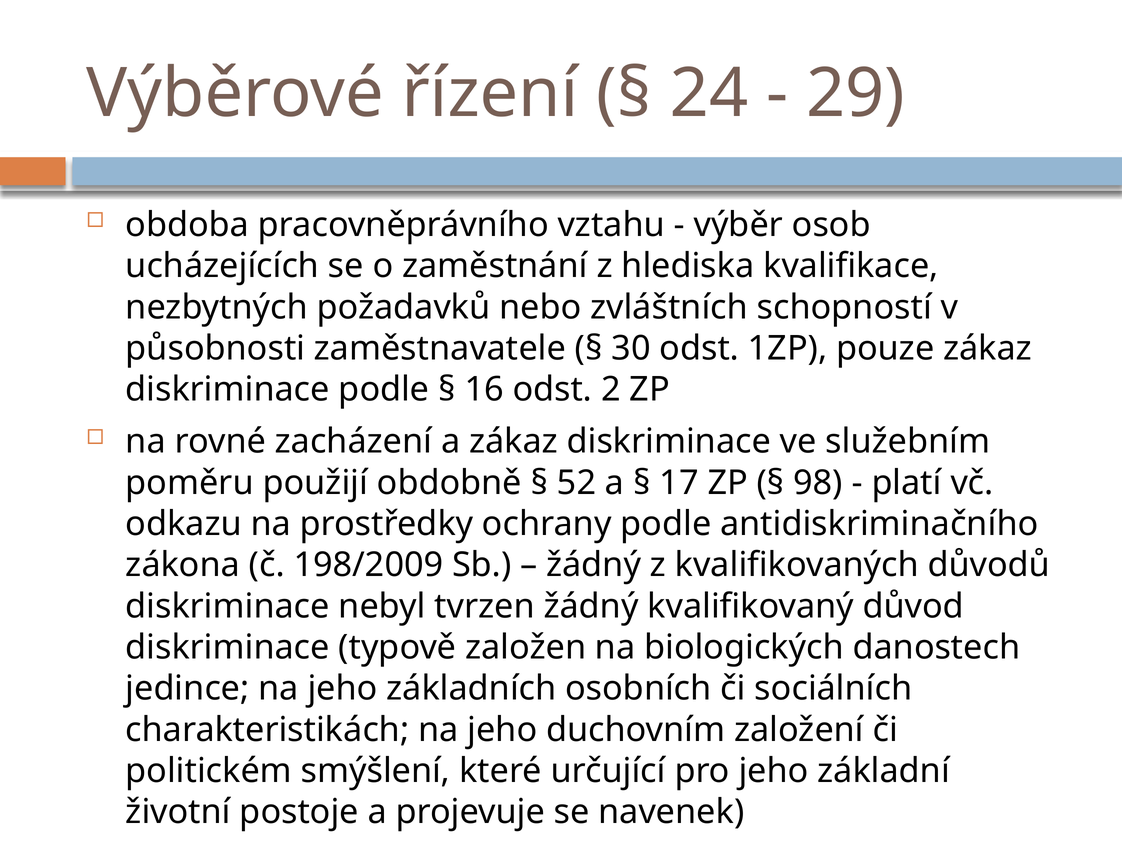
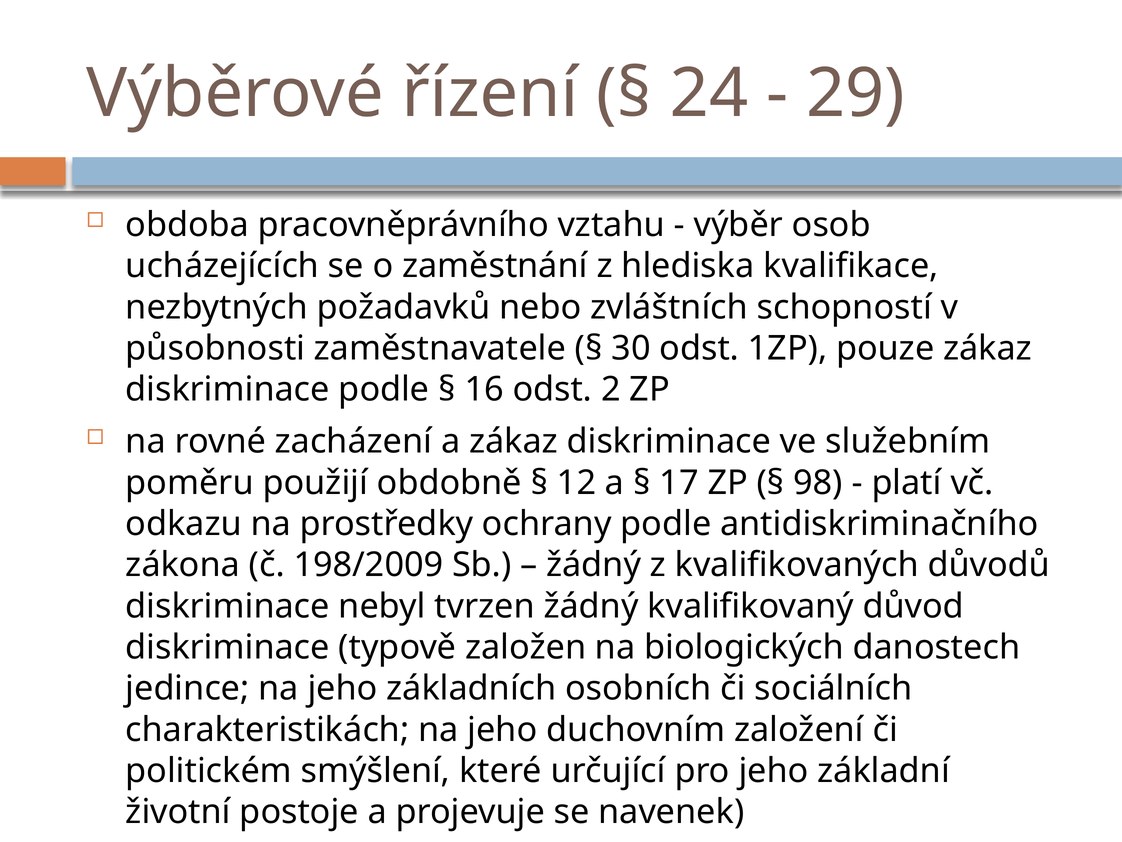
52: 52 -> 12
